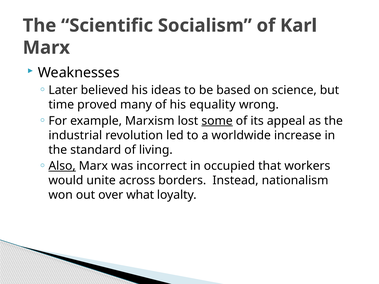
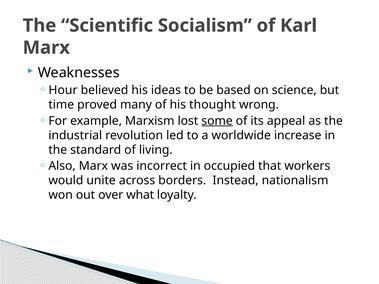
Later: Later -> Hour
equality: equality -> thought
Also underline: present -> none
